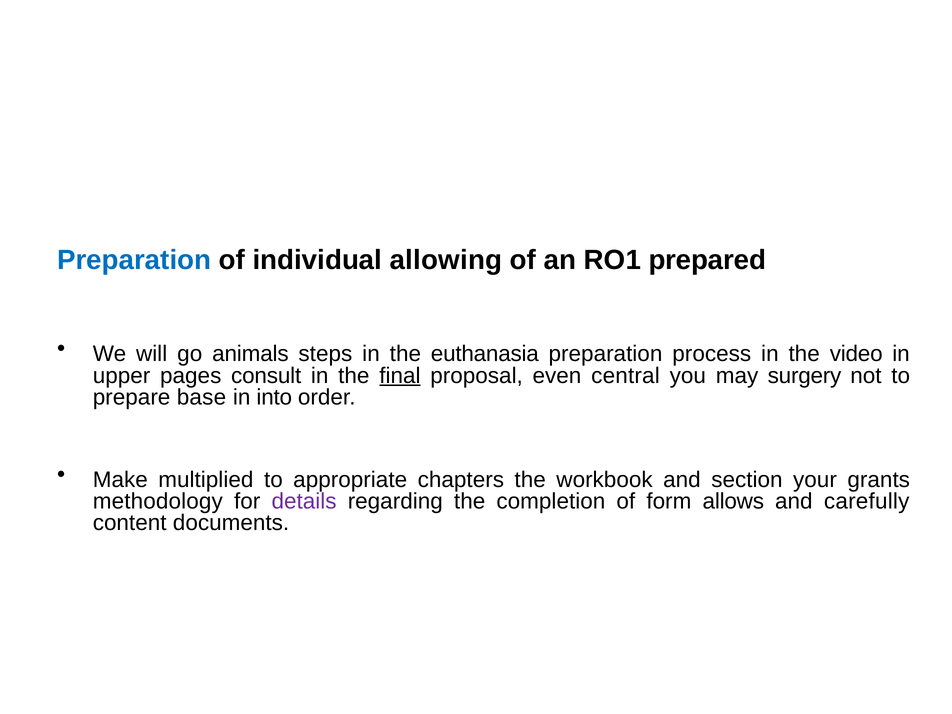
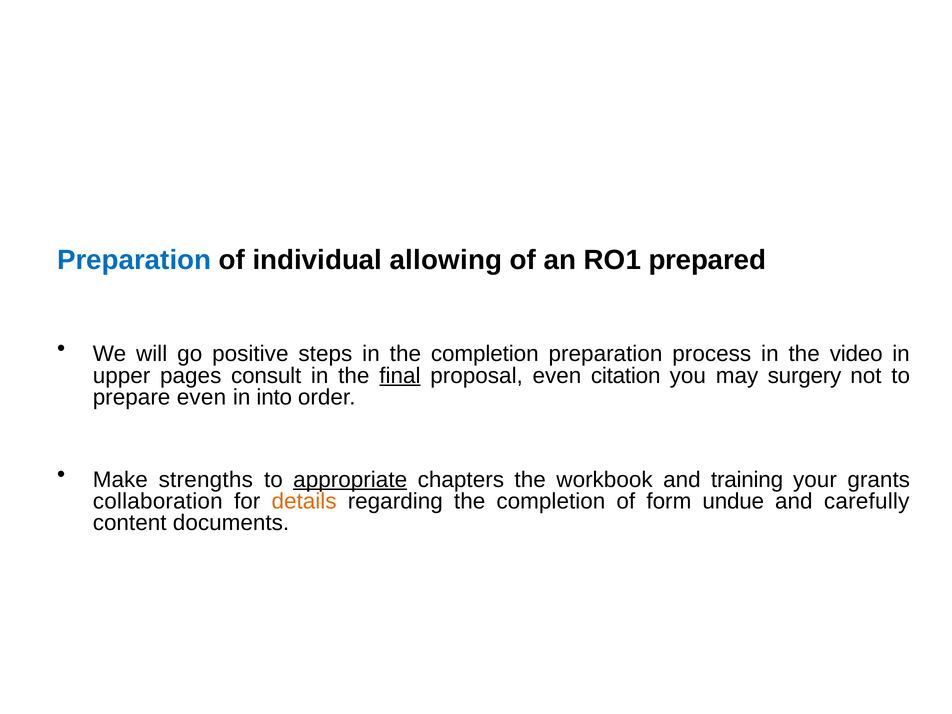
animals: animals -> positive
in the euthanasia: euthanasia -> completion
central: central -> citation
prepare base: base -> even
multiplied: multiplied -> strengths
appropriate underline: none -> present
section: section -> training
methodology: methodology -> collaboration
details colour: purple -> orange
allows: allows -> undue
